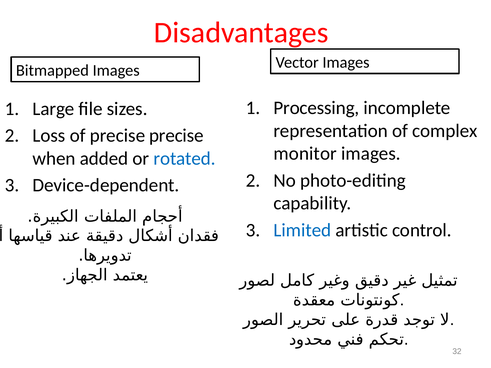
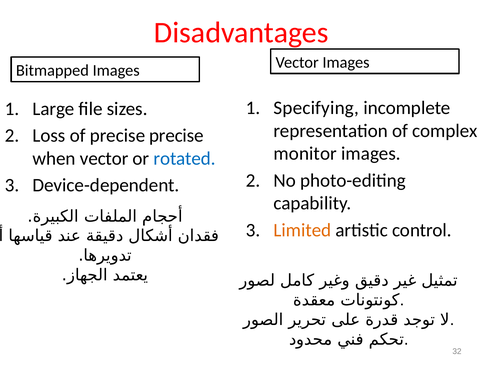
Processing: Processing -> Specifying
when added: added -> vector
Limited colour: blue -> orange
